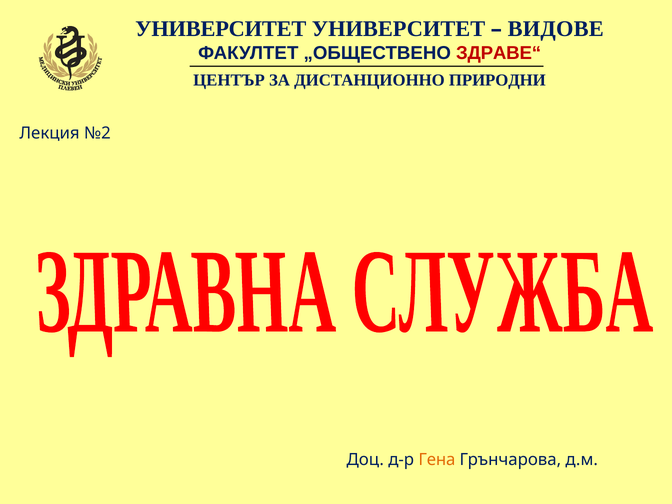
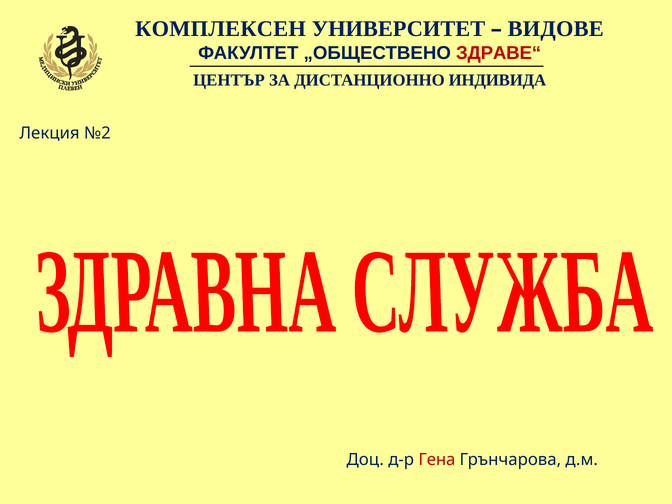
УНИВЕРСИТЕТ at (221, 29): УНИВЕРСИТЕТ -> КОМПЛЕКСЕН
ПРИРОДНИ: ПРИРОДНИ -> ИНДИВИДА
Гена colour: orange -> red
